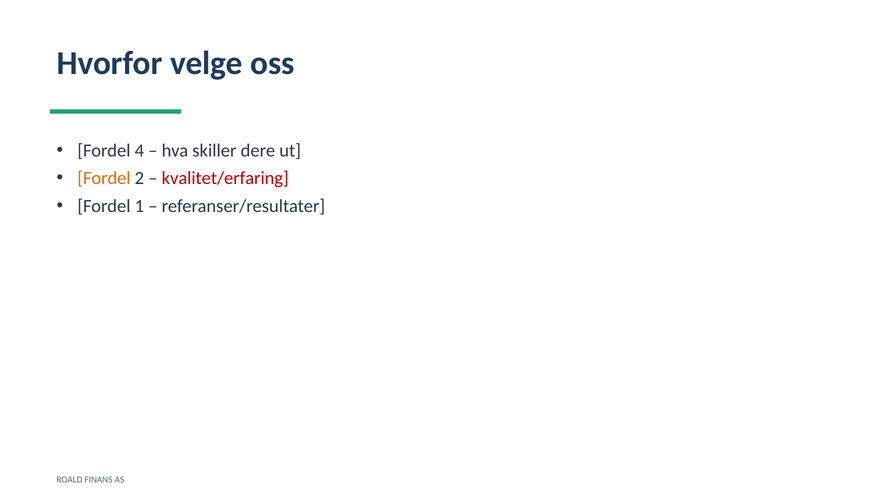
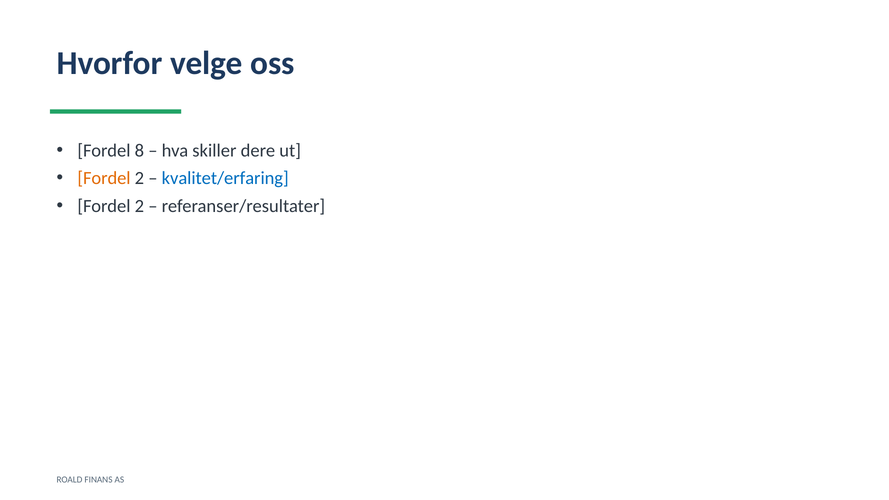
4: 4 -> 8
kvalitet/erfaring colour: red -> blue
1 at (139, 206): 1 -> 2
